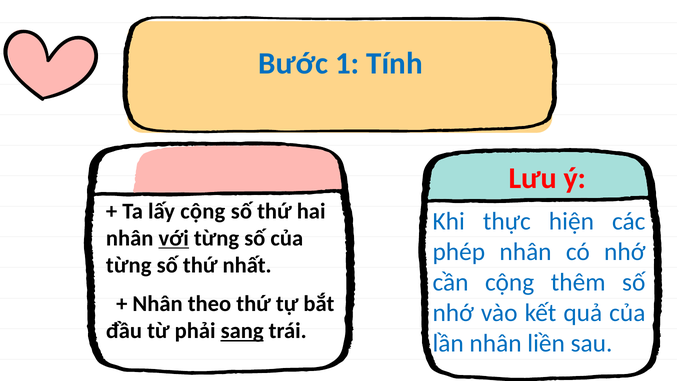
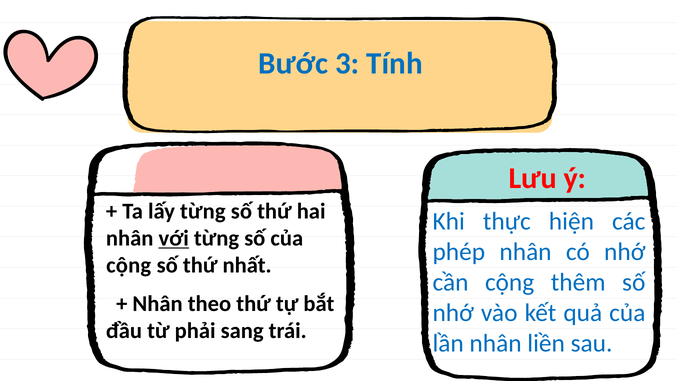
1: 1 -> 3
lấy cộng: cộng -> từng
từng at (129, 265): từng -> cộng
sang underline: present -> none
